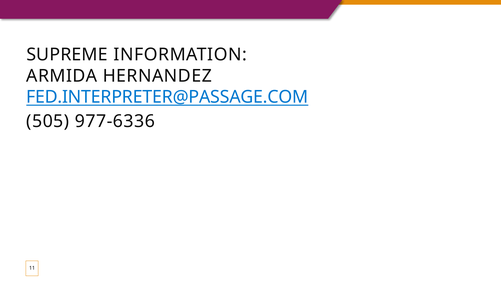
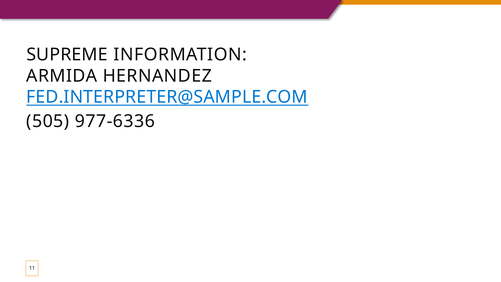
FED.INTERPRETER@PASSAGE.COM: FED.INTERPRETER@PASSAGE.COM -> FED.INTERPRETER@SAMPLE.COM
